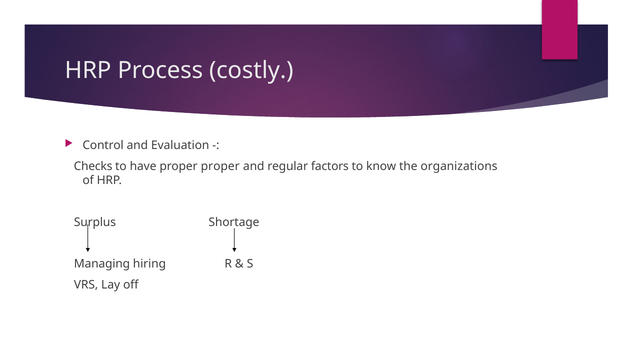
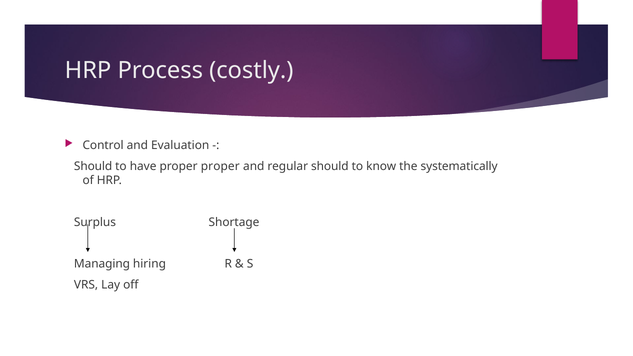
Checks at (93, 166): Checks -> Should
regular factors: factors -> should
organizations: organizations -> systematically
